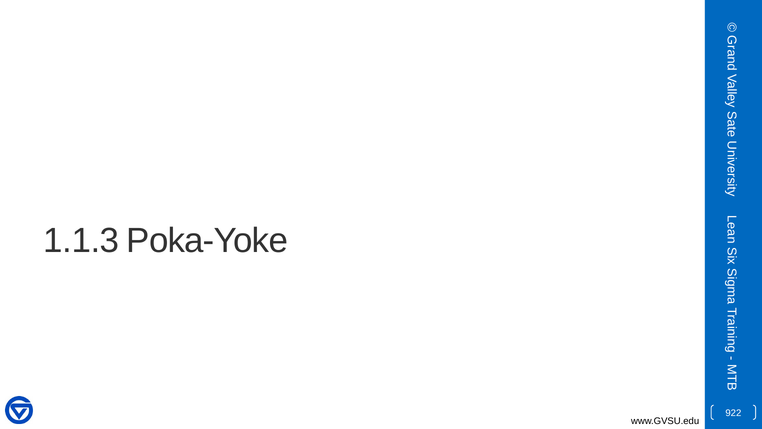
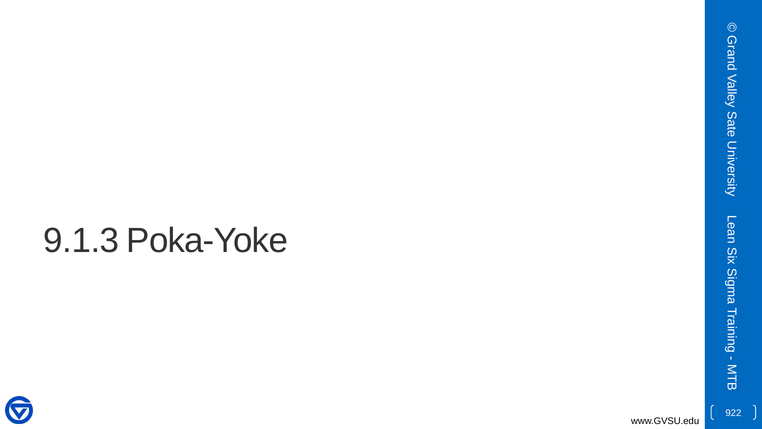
1.1.3: 1.1.3 -> 9.1.3
